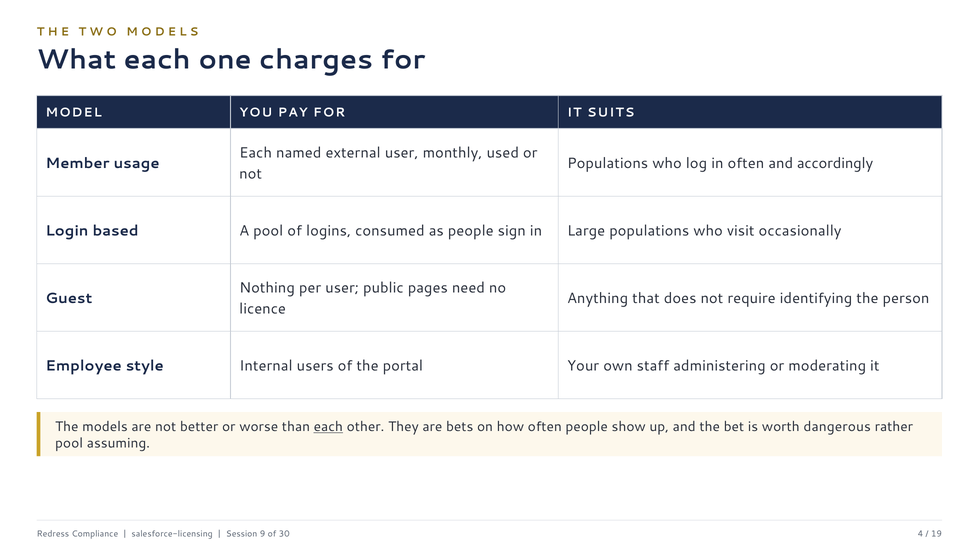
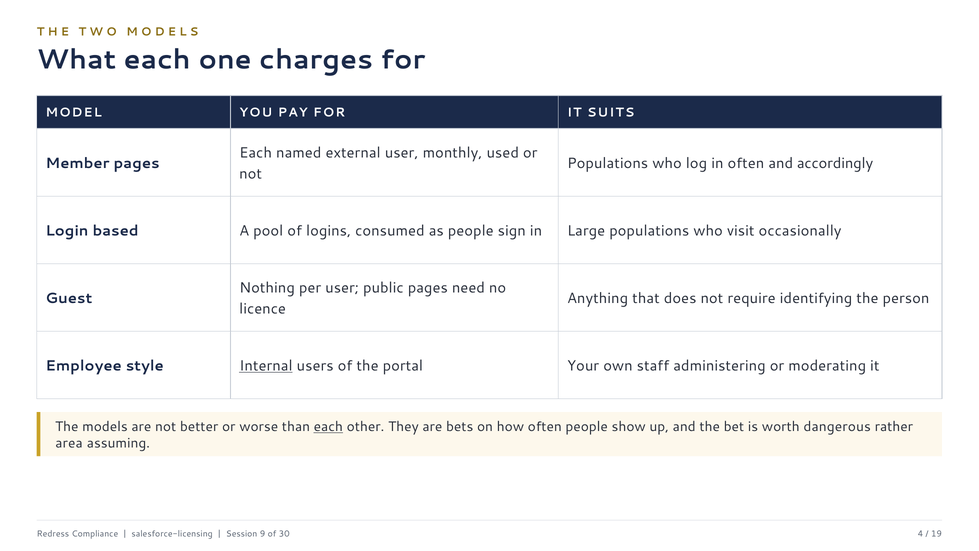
Member usage: usage -> pages
Internal underline: none -> present
pool at (69, 443): pool -> area
